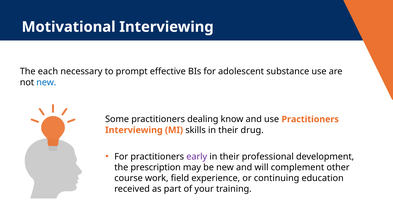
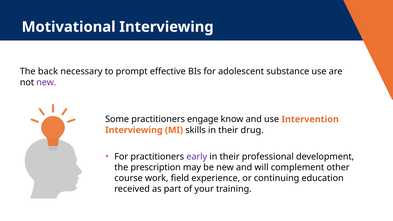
each: each -> back
new at (46, 82) colour: blue -> purple
dealing: dealing -> engage
use Practitioners: Practitioners -> Intervention
